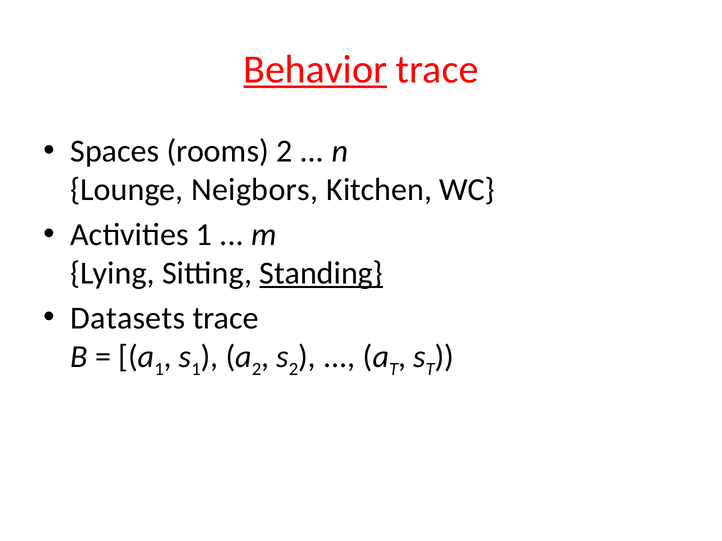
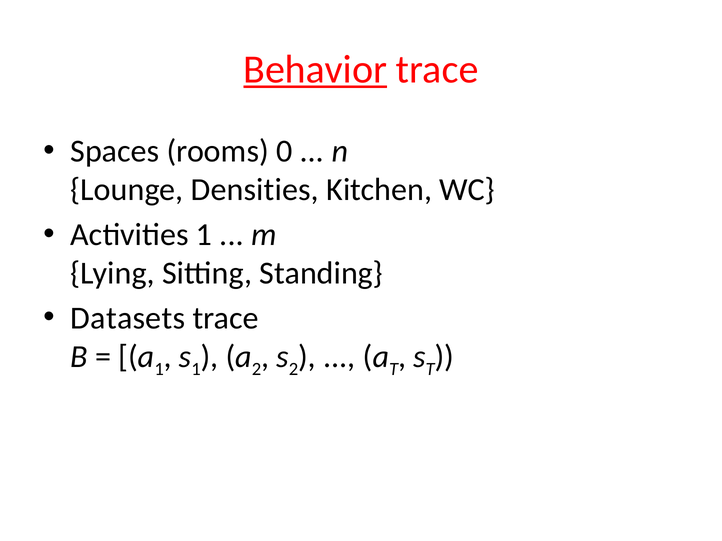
rooms 2: 2 -> 0
Neigbors: Neigbors -> Densities
Standing underline: present -> none
